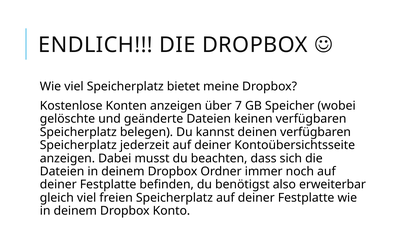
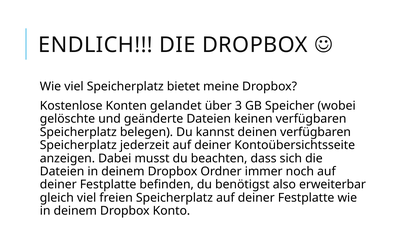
Konten anzeigen: anzeigen -> gelandet
7: 7 -> 3
